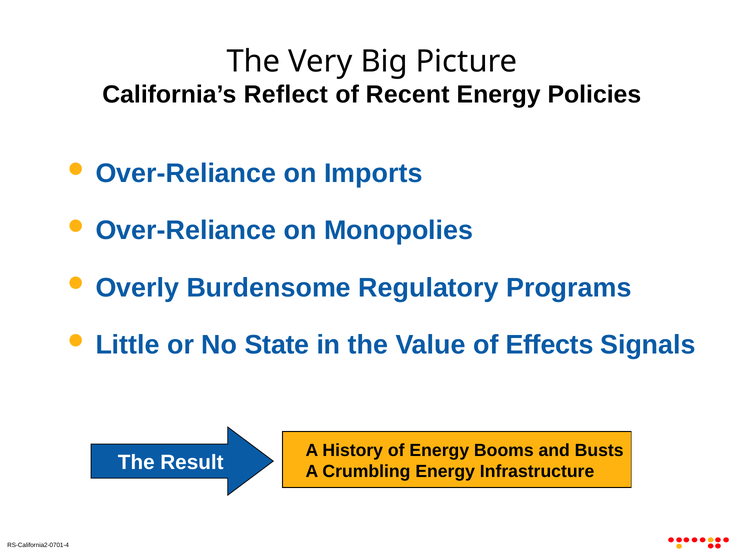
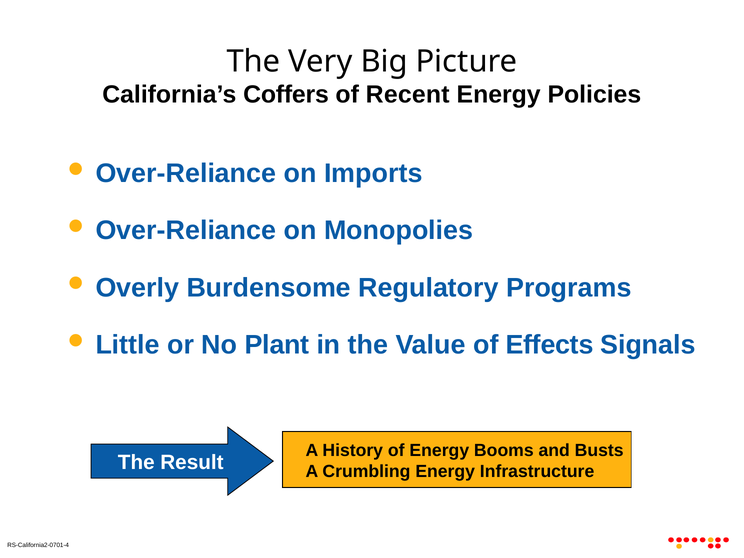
Reflect: Reflect -> Coffers
State: State -> Plant
